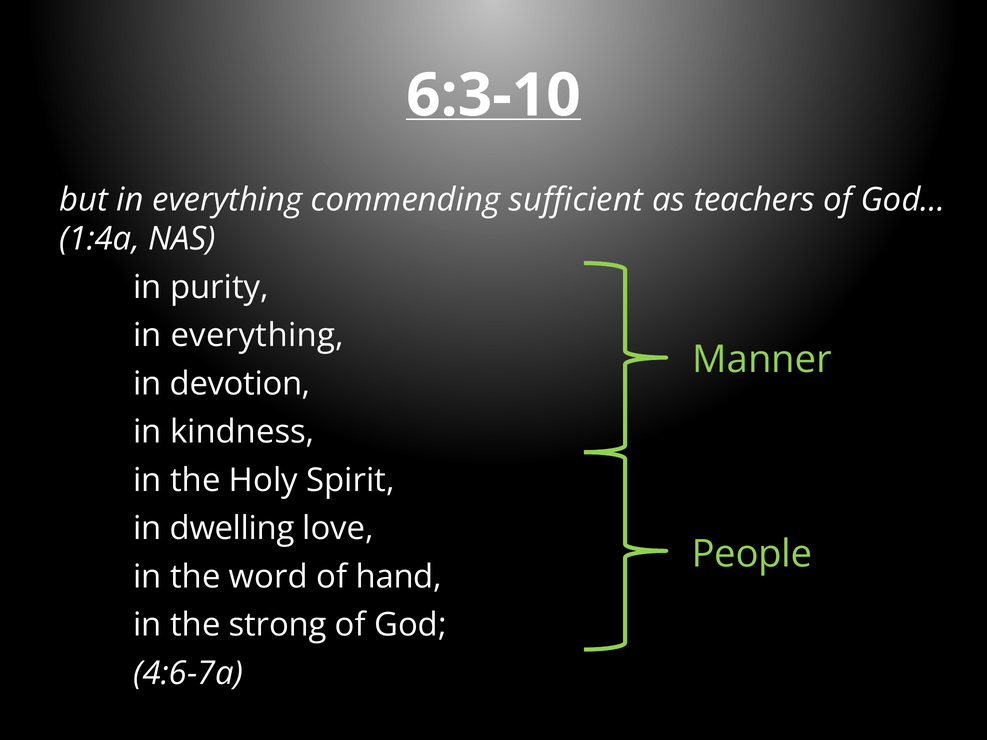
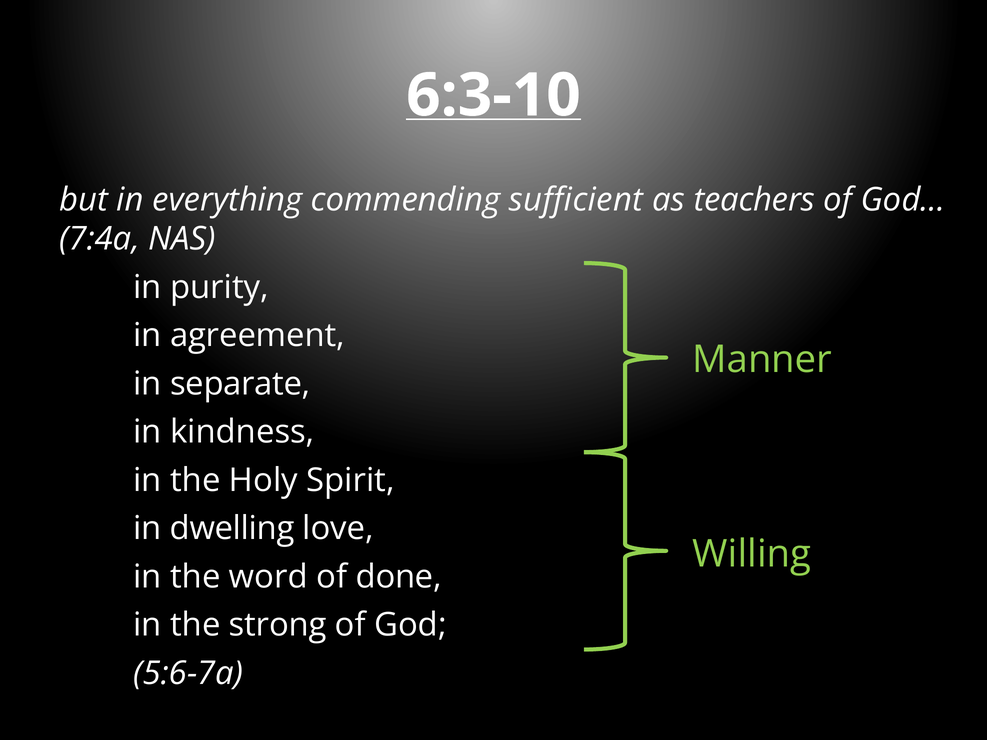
1:4a: 1:4a -> 7:4a
everything at (257, 336): everything -> agreement
devotion: devotion -> separate
People: People -> Willing
hand: hand -> done
4:6-7a: 4:6-7a -> 5:6-7a
